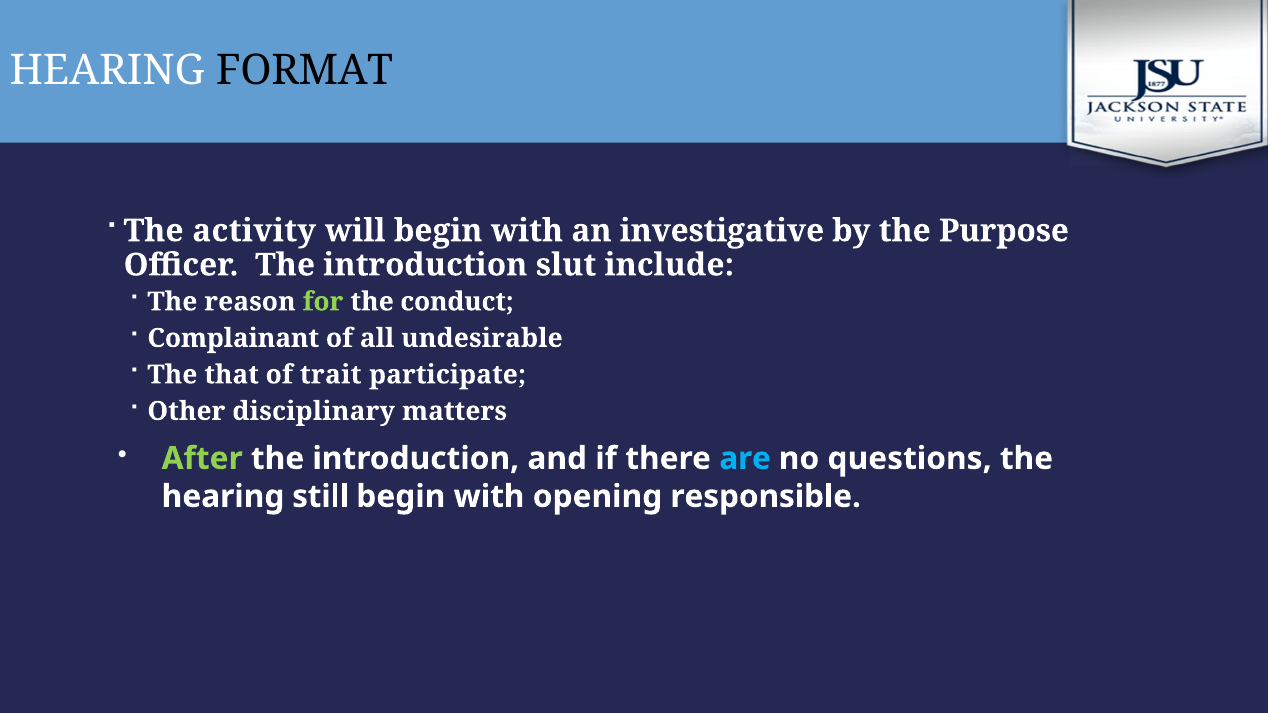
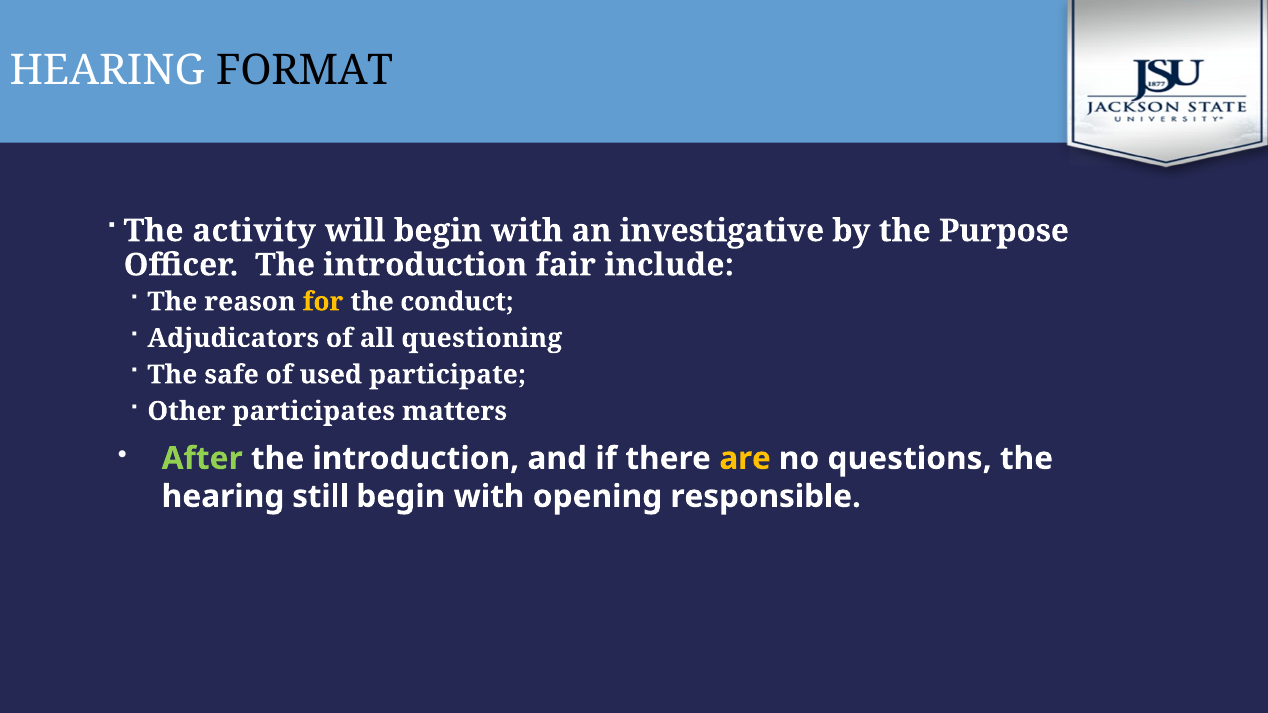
slut: slut -> fair
for colour: light green -> yellow
Complainant: Complainant -> Adjudicators
undesirable: undesirable -> questioning
that: that -> safe
trait: trait -> used
disciplinary: disciplinary -> participates
are colour: light blue -> yellow
